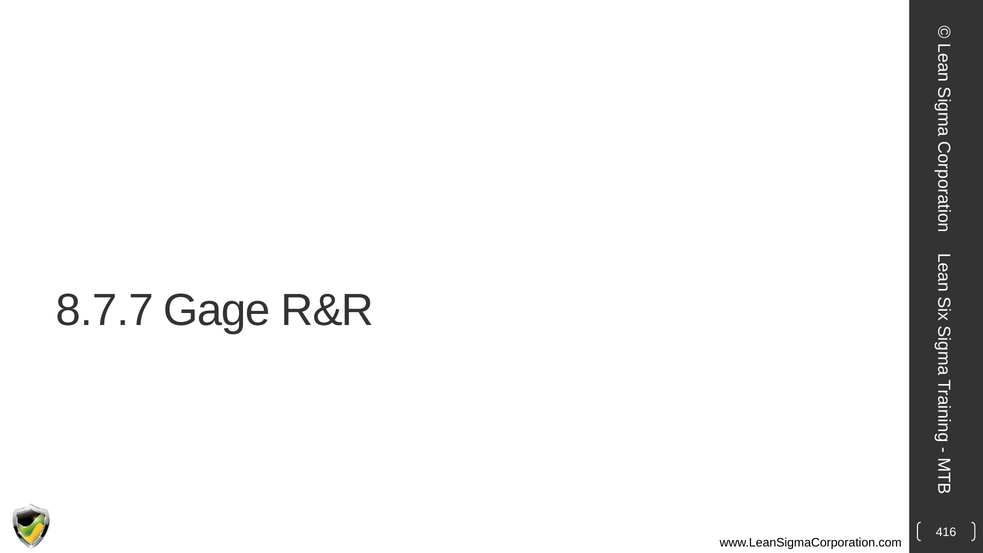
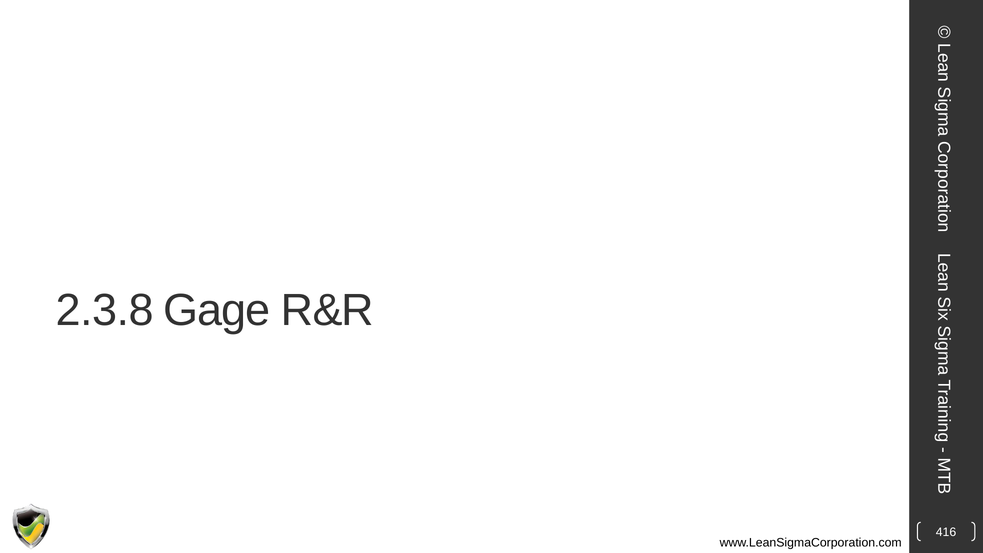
8.7.7: 8.7.7 -> 2.3.8
